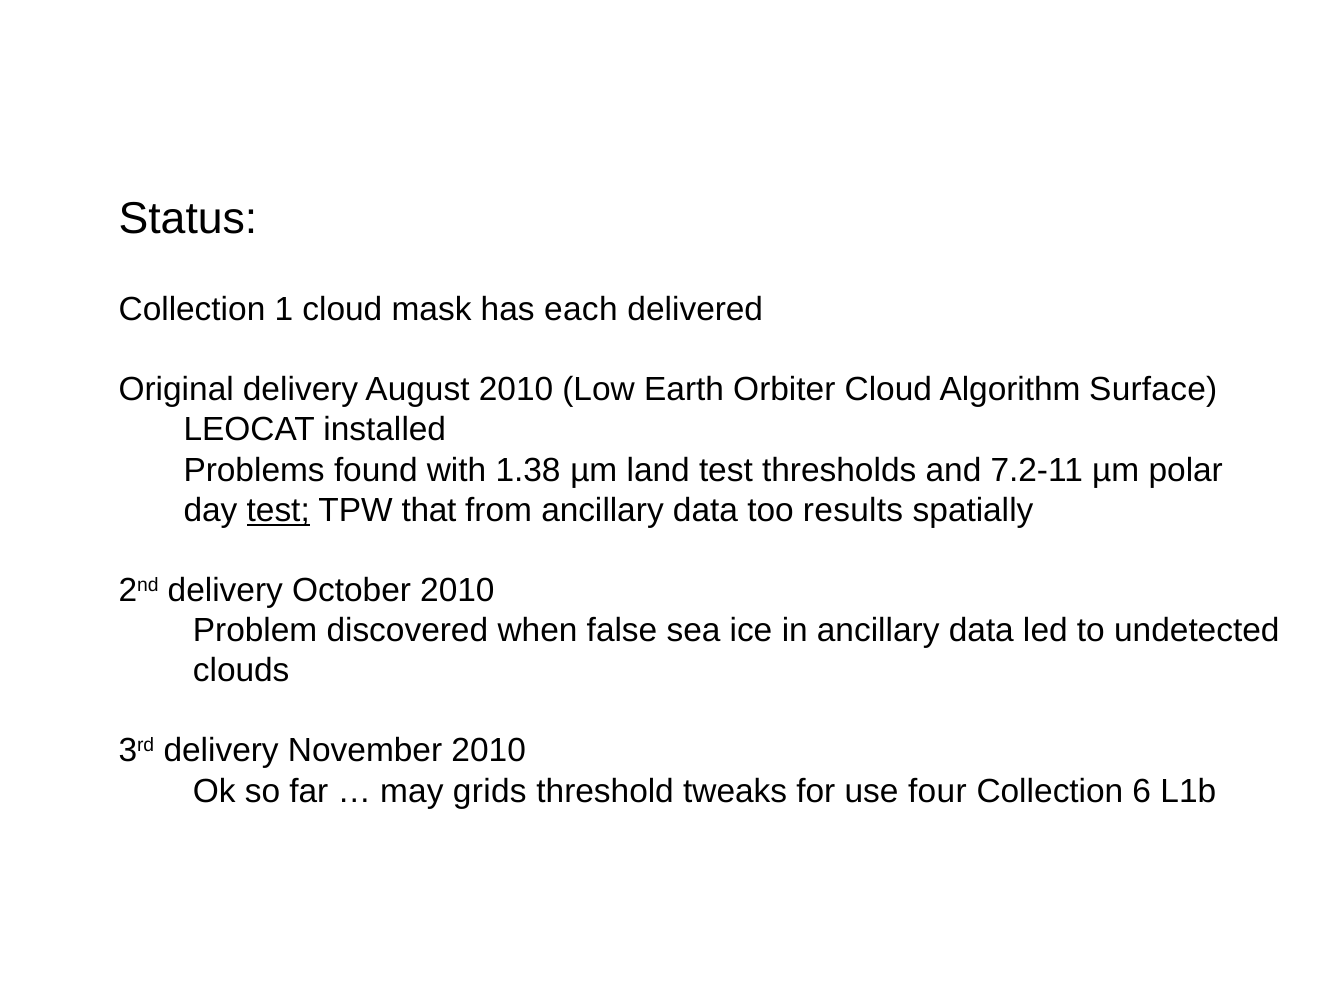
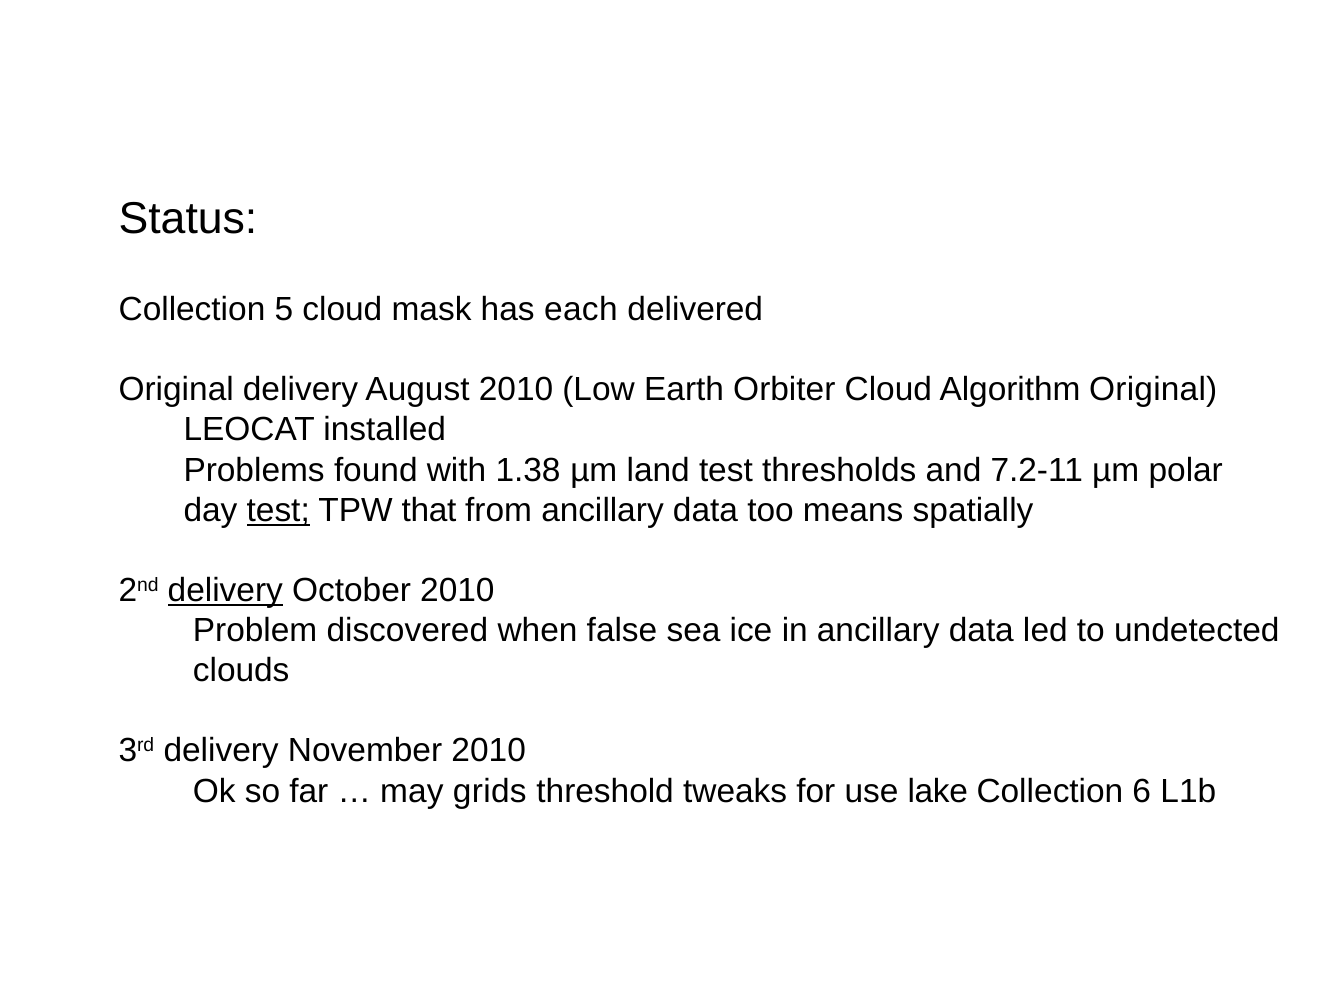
1: 1 -> 5
Algorithm Surface: Surface -> Original
results: results -> means
delivery at (225, 591) underline: none -> present
four: four -> lake
